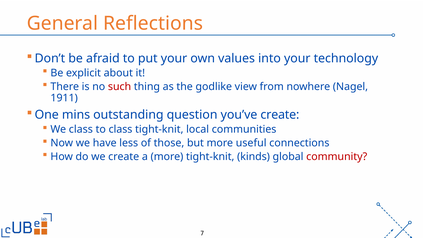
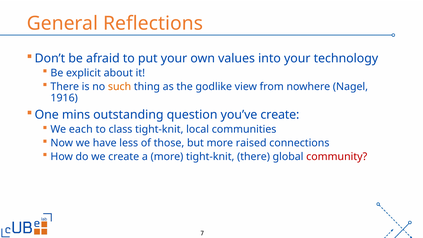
such colour: red -> orange
1911: 1911 -> 1916
We class: class -> each
useful: useful -> raised
tight-knit kinds: kinds -> there
